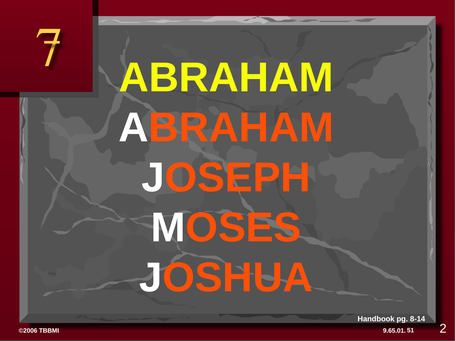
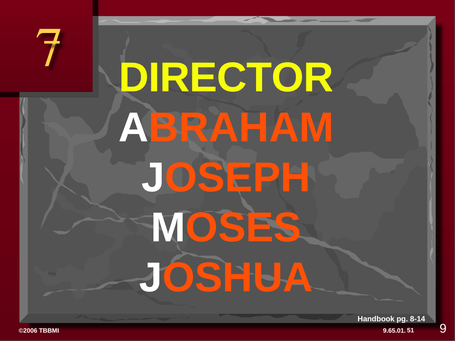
ABRAHAM at (226, 78): ABRAHAM -> DIRECTOR
2: 2 -> 9
